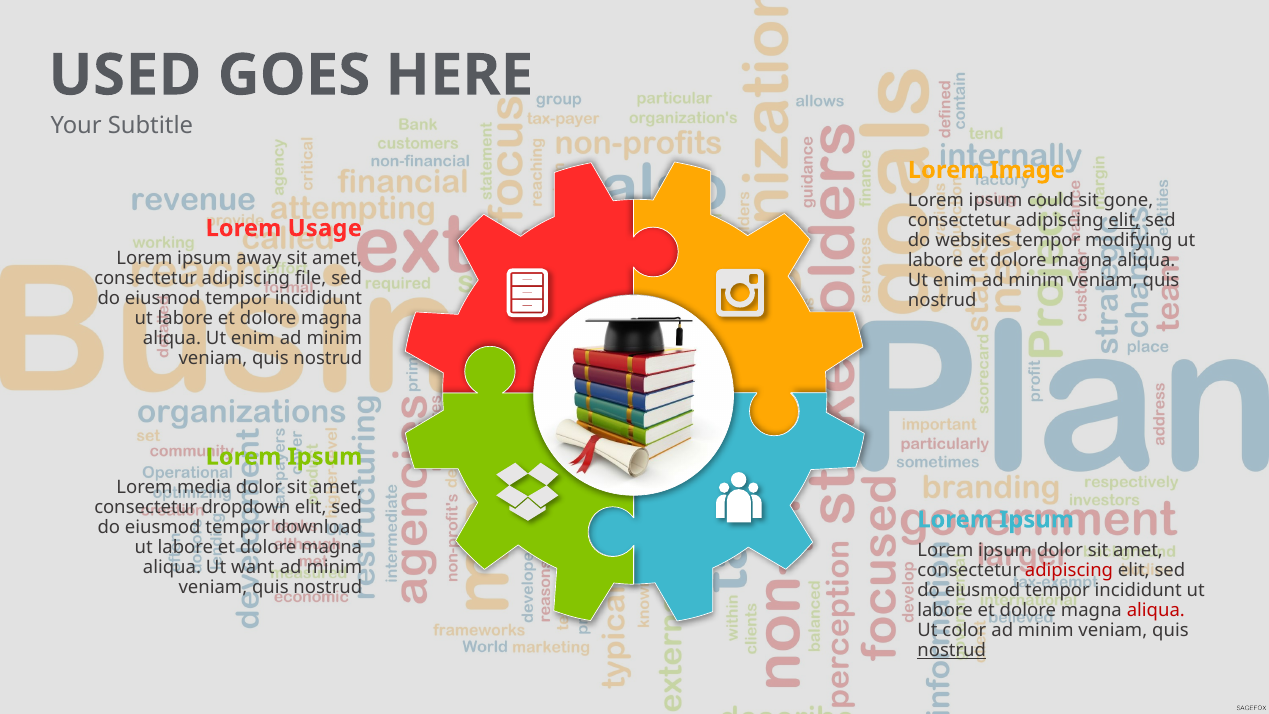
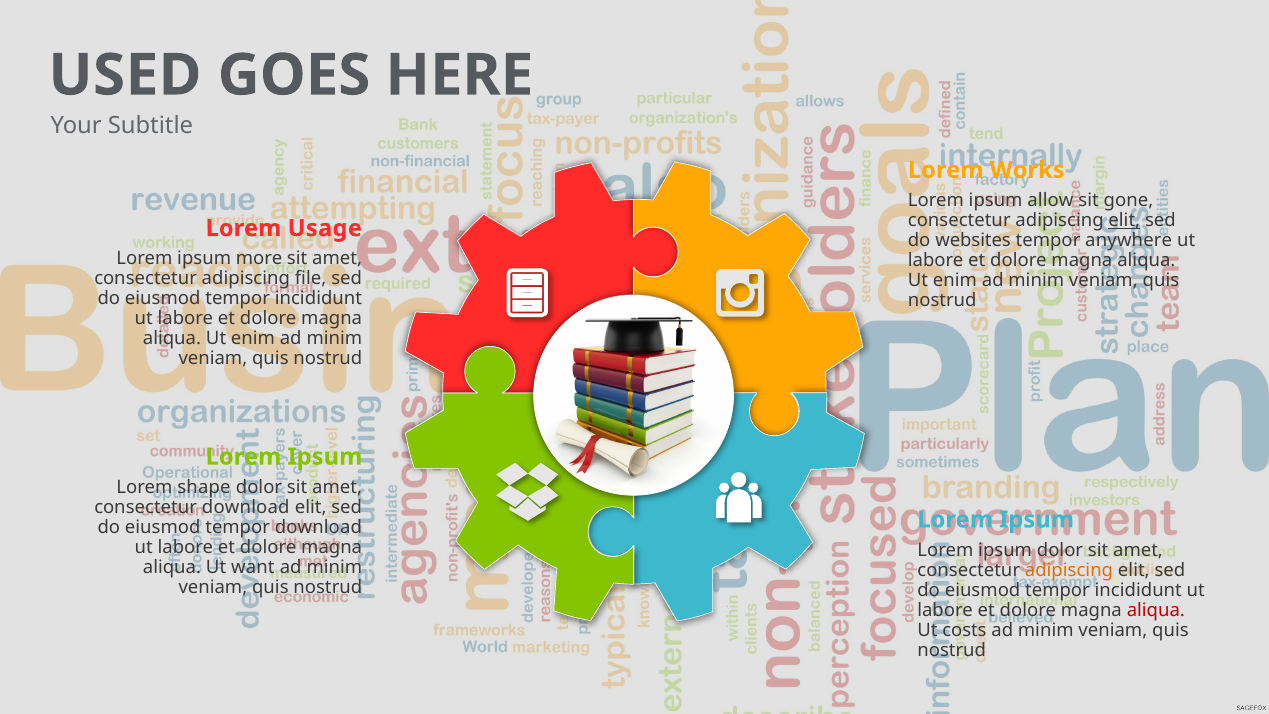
Image: Image -> Works
could: could -> allow
modifying: modifying -> anywhere
away: away -> more
media: media -> shape
consectetur dropdown: dropdown -> download
adipiscing at (1069, 570) colour: red -> orange
color: color -> costs
nostrud at (952, 650) underline: present -> none
